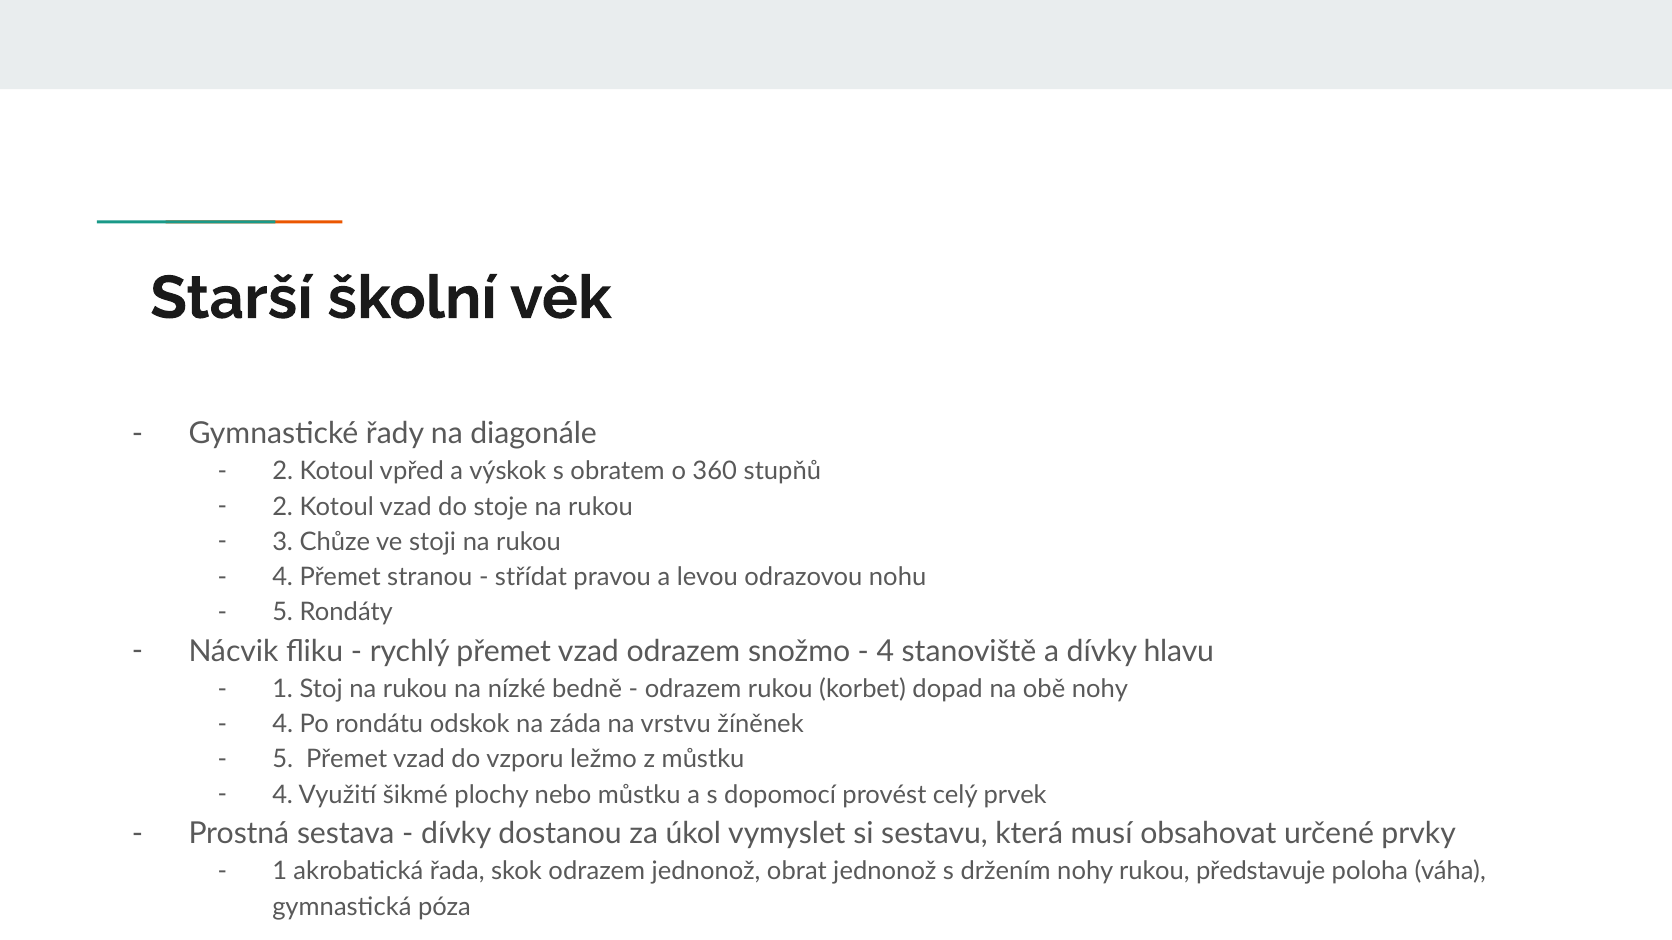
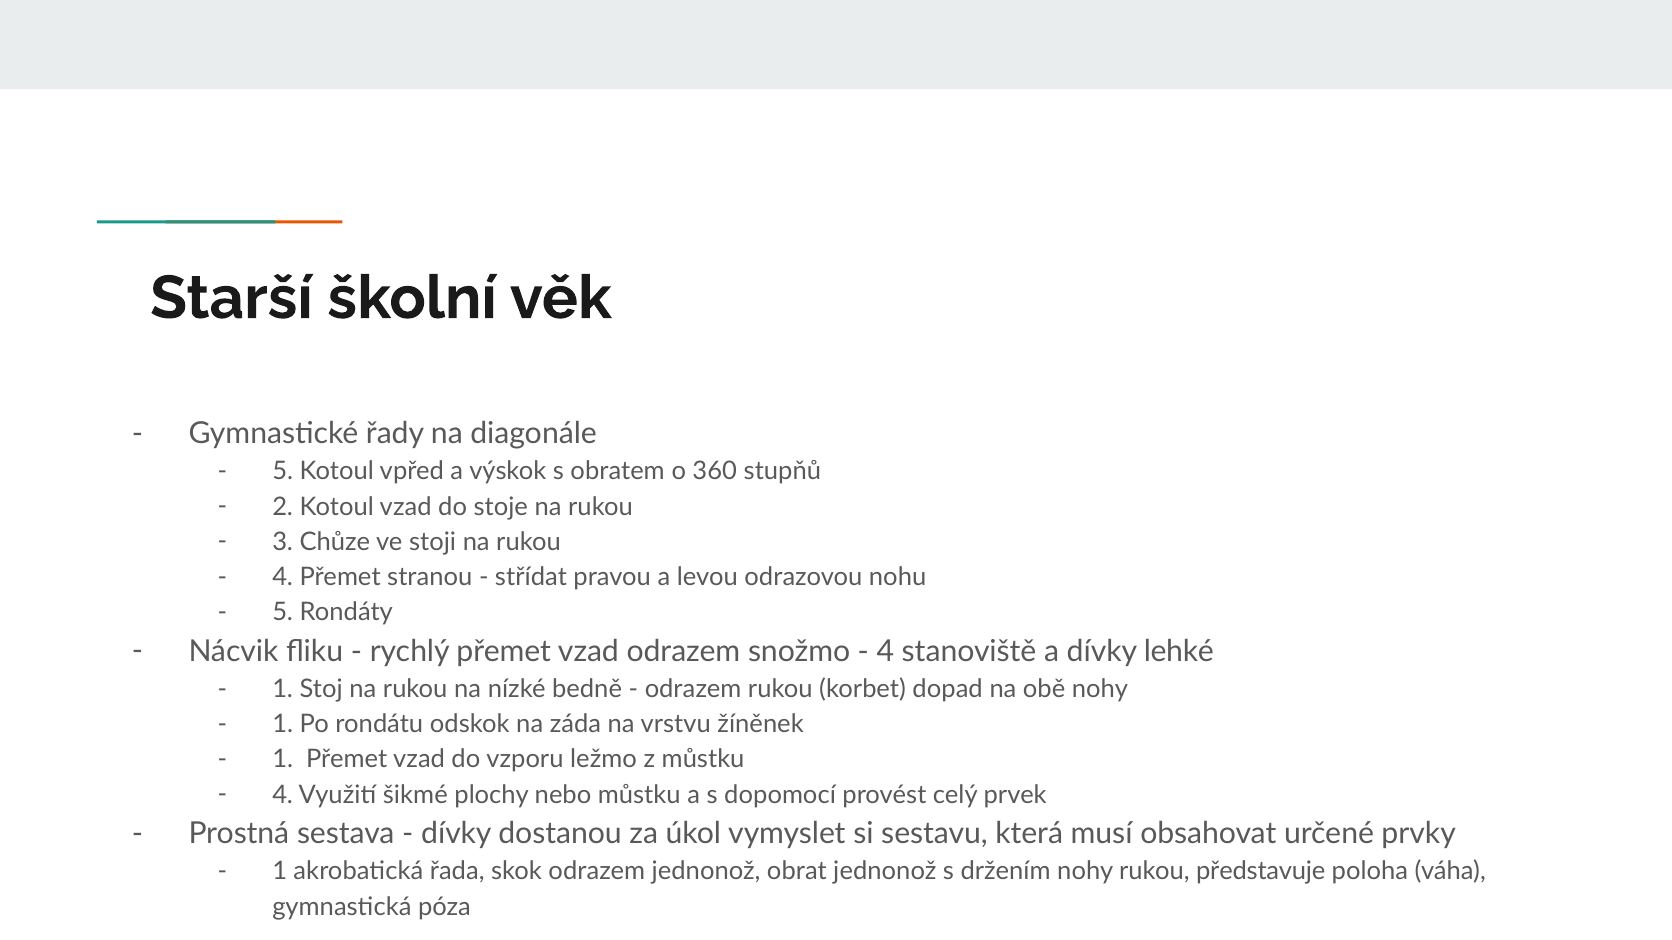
2 at (283, 472): 2 -> 5
hlavu: hlavu -> lehké
4 at (283, 725): 4 -> 1
5 at (283, 760): 5 -> 1
